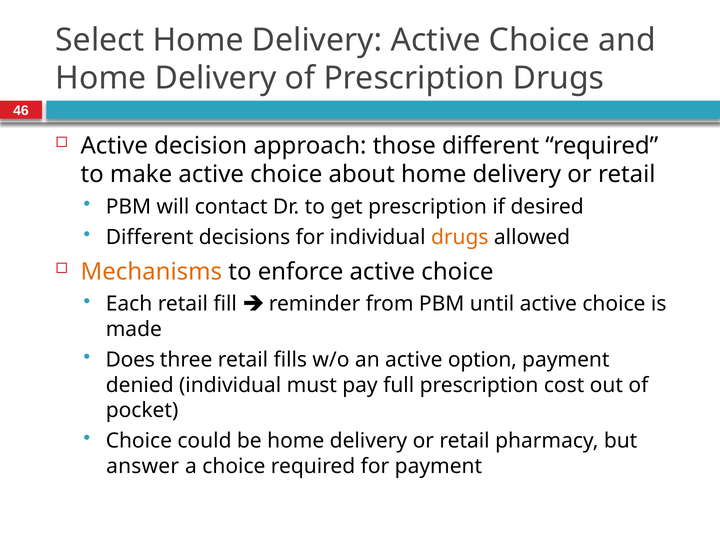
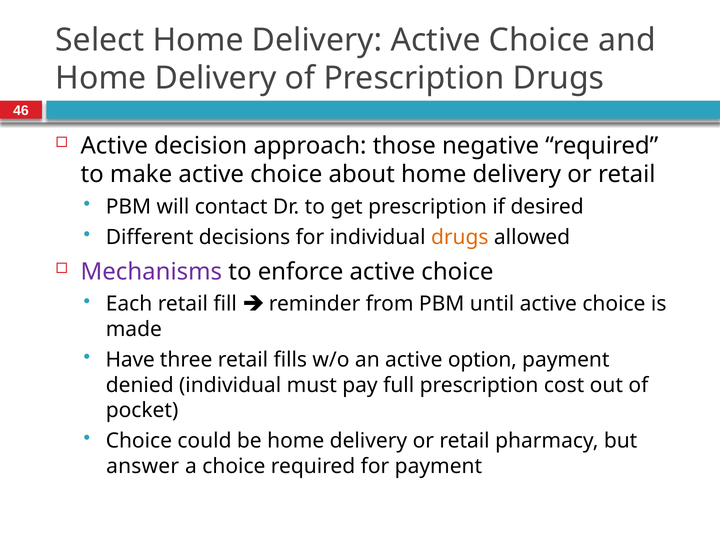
those different: different -> negative
Mechanisms colour: orange -> purple
Does: Does -> Have
